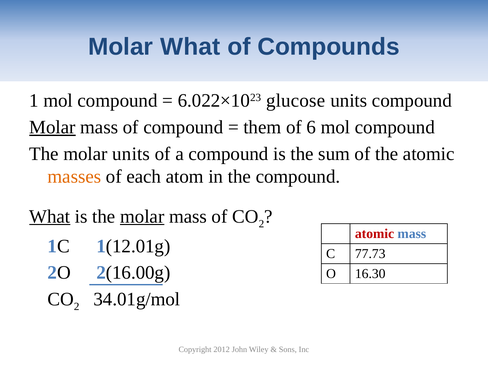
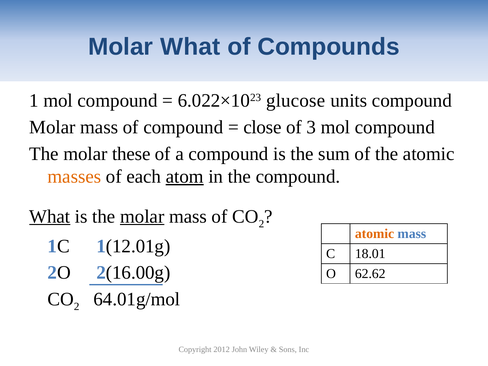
Molar at (52, 127) underline: present -> none
them: them -> close
6: 6 -> 3
molar units: units -> these
atom underline: none -> present
atomic at (375, 234) colour: red -> orange
77.73: 77.73 -> 18.01
16.30: 16.30 -> 62.62
34.01g/mol: 34.01g/mol -> 64.01g/mol
